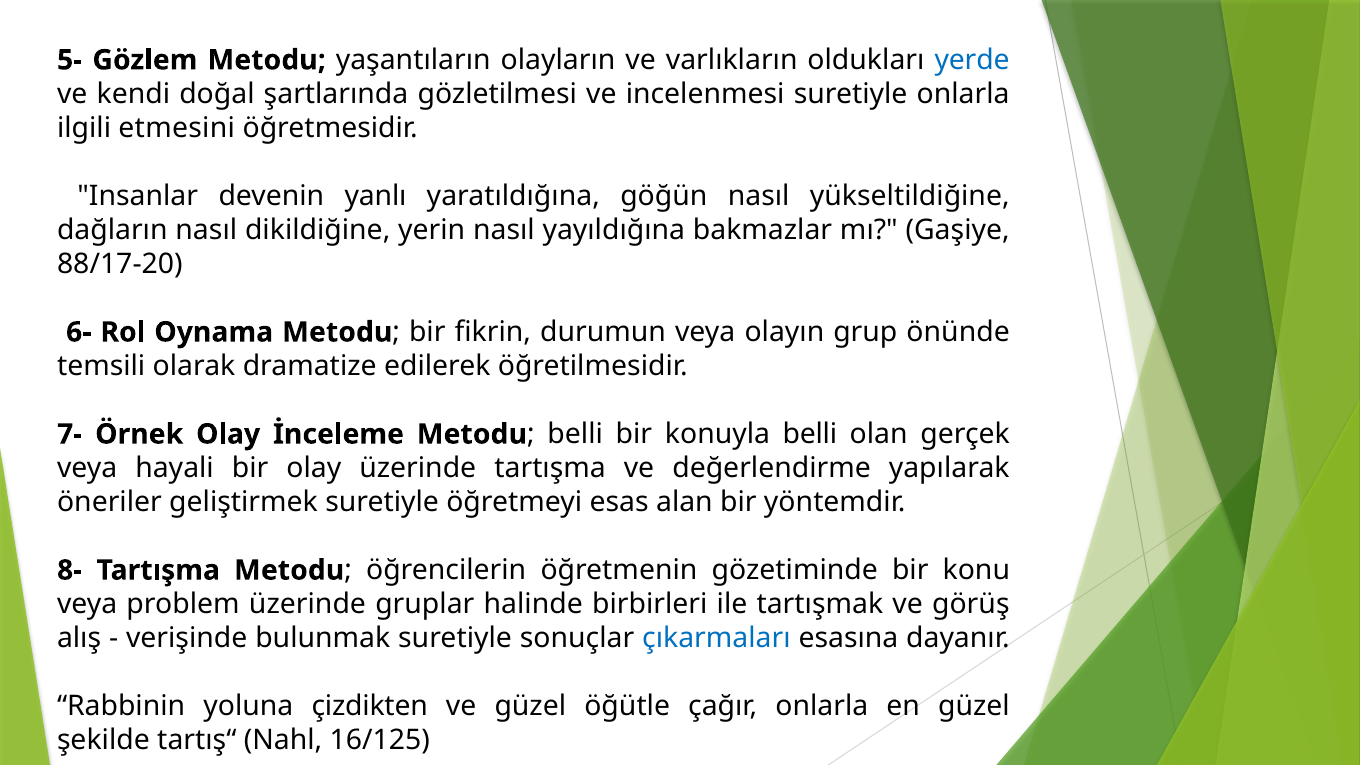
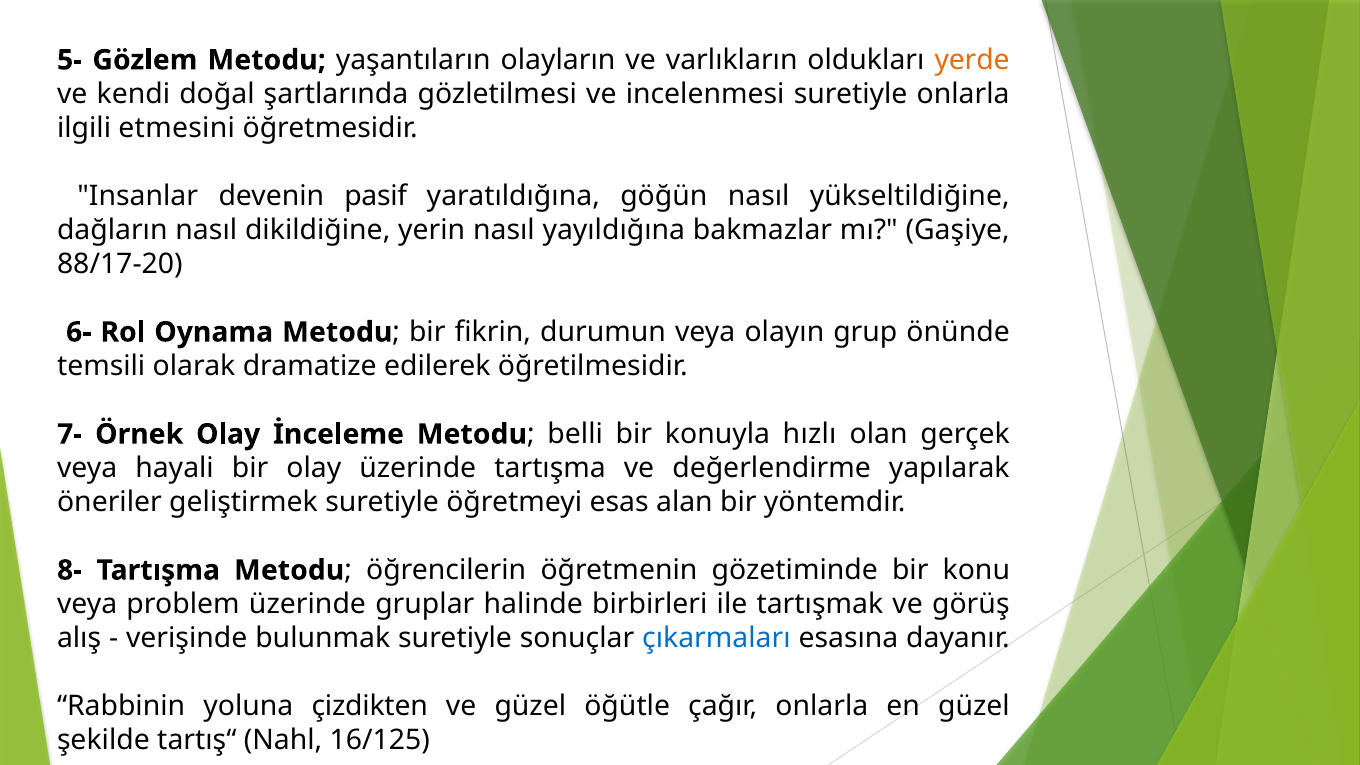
yerde colour: blue -> orange
yanlı: yanlı -> pasif
konuyla belli: belli -> hızlı
